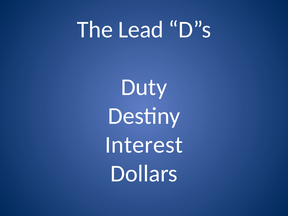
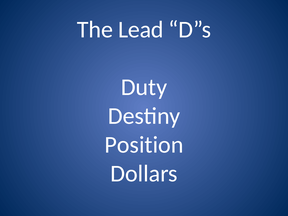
Interest: Interest -> Position
